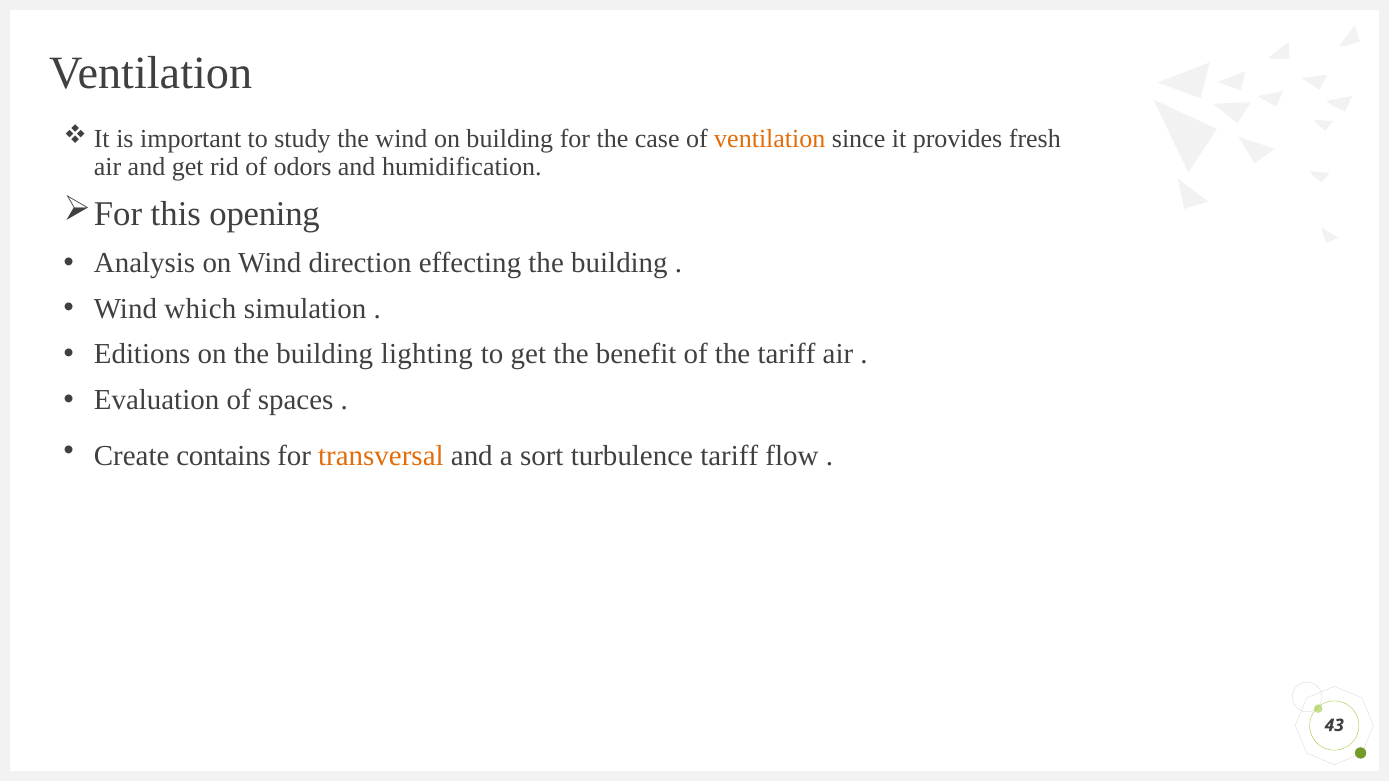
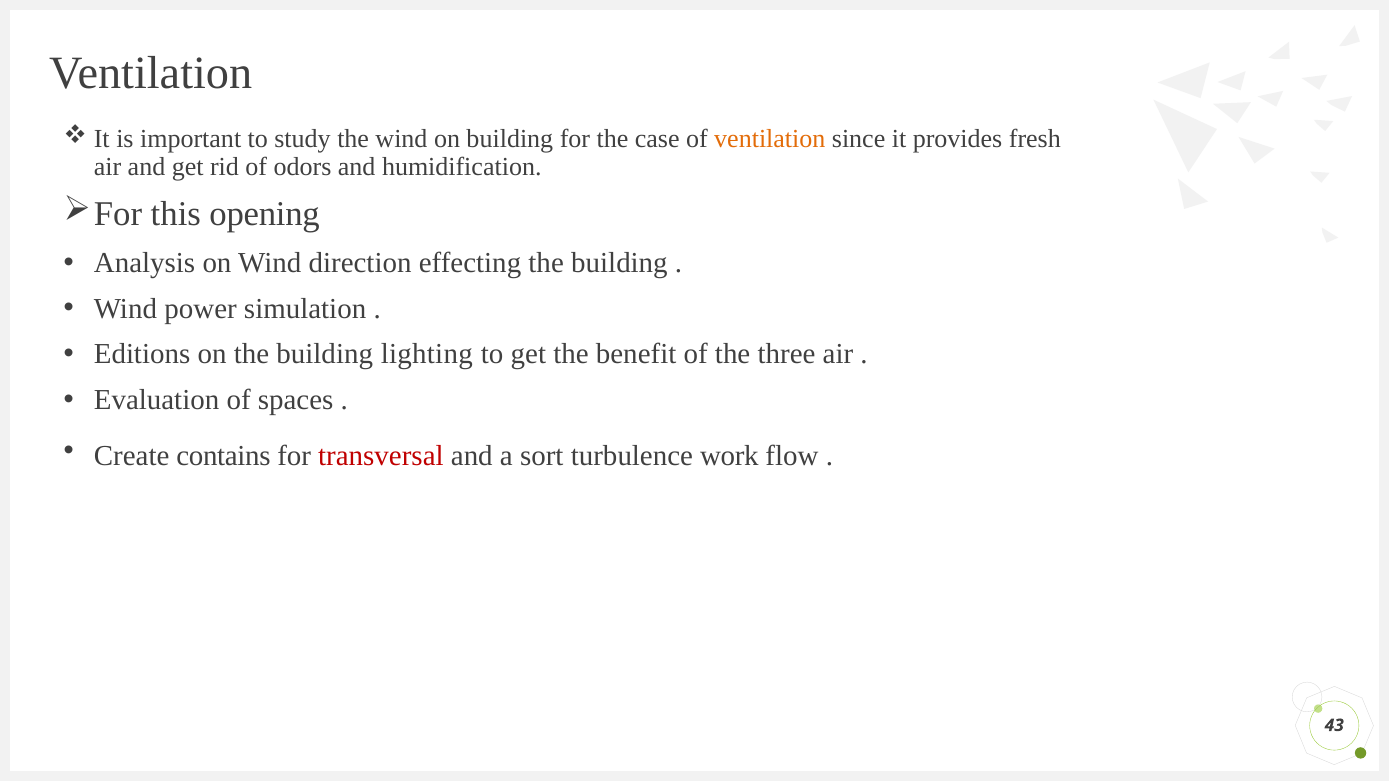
which: which -> power
the tariff: tariff -> three
transversal colour: orange -> red
turbulence tariff: tariff -> work
